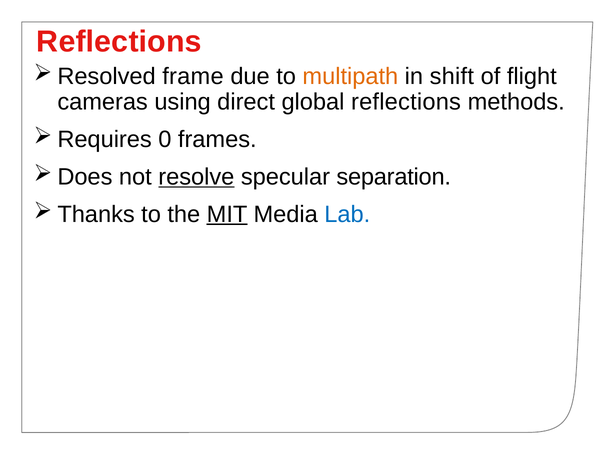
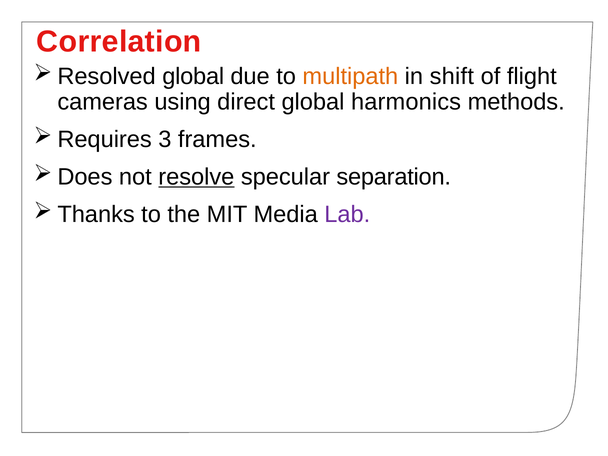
Reflections at (119, 42): Reflections -> Correlation
frame at (193, 77): frame -> global
global reflections: reflections -> harmonics
0: 0 -> 3
MIT underline: present -> none
Lab colour: blue -> purple
